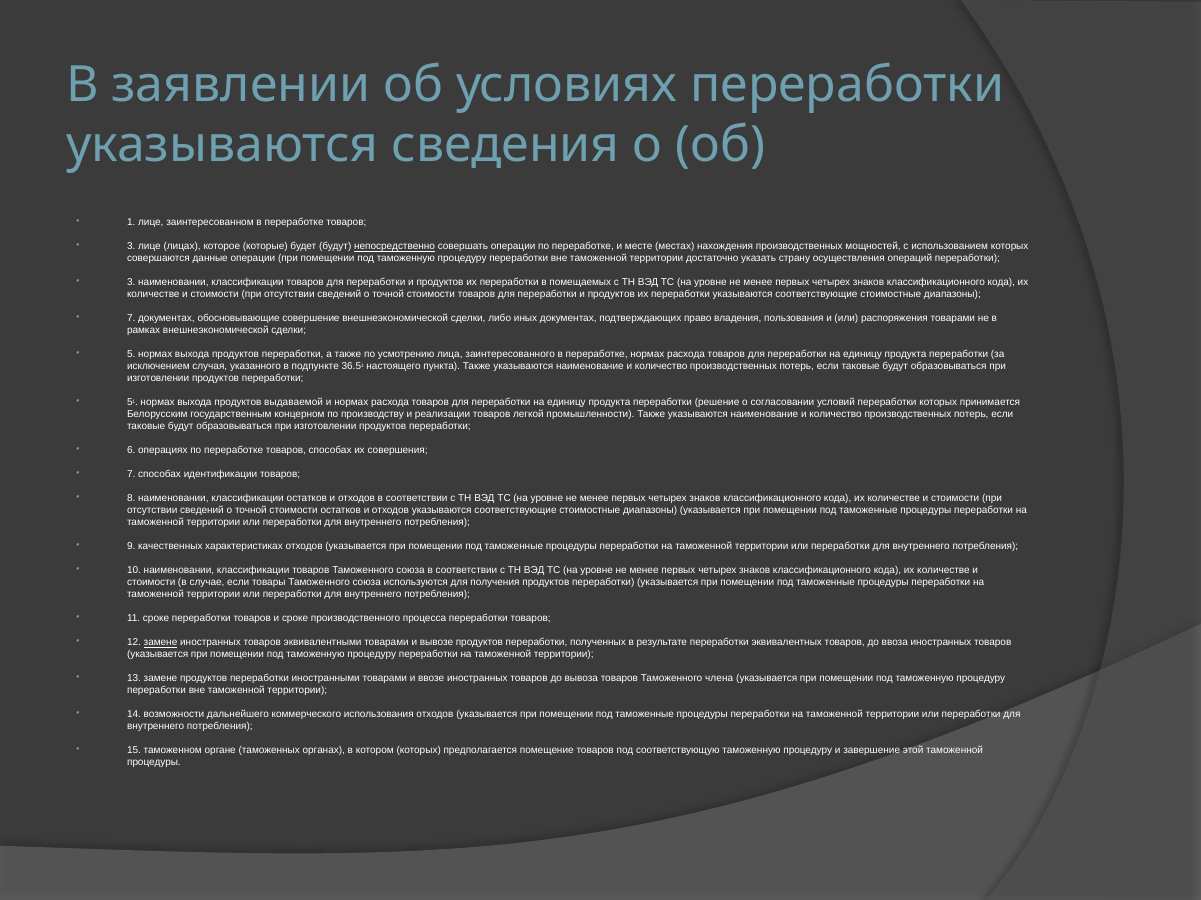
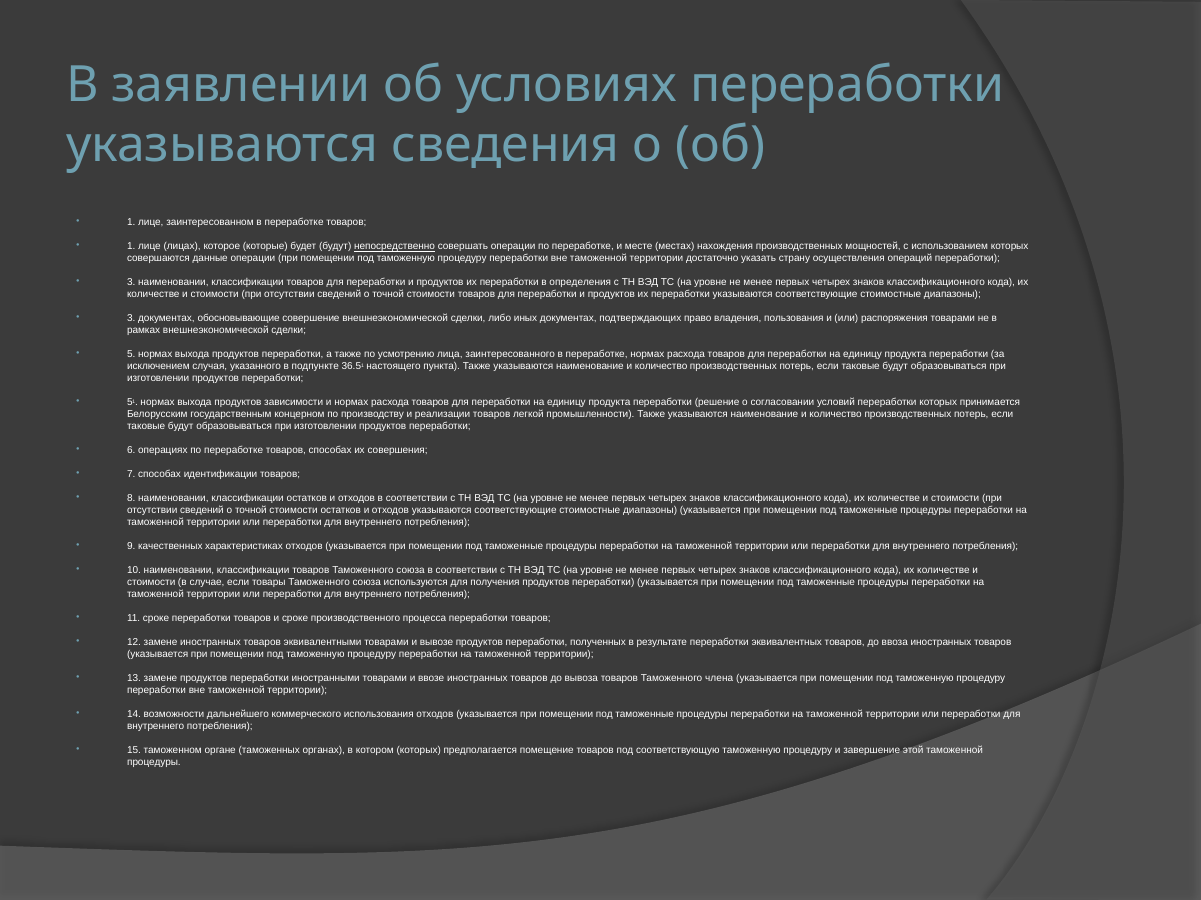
3 at (131, 247): 3 -> 1
помещаемых: помещаемых -> определения
7 at (131, 319): 7 -> 3
выдаваемой: выдаваемой -> зависимости
замене at (161, 643) underline: present -> none
